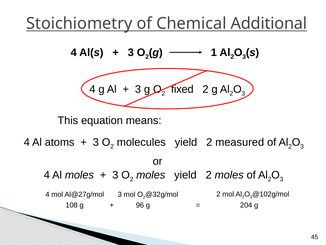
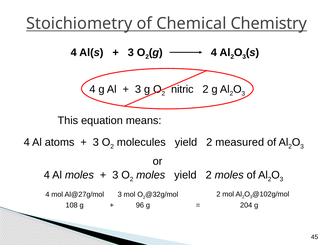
Additional: Additional -> Chemistry
g 1: 1 -> 4
fixed: fixed -> nitric
